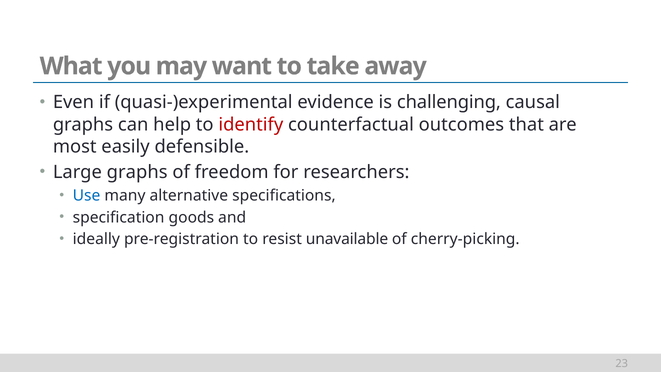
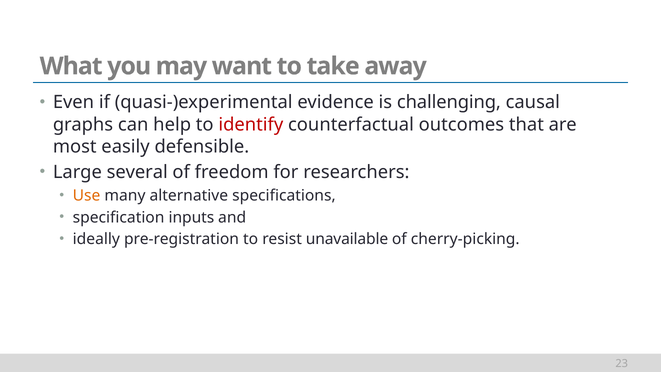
Large graphs: graphs -> several
Use colour: blue -> orange
goods: goods -> inputs
